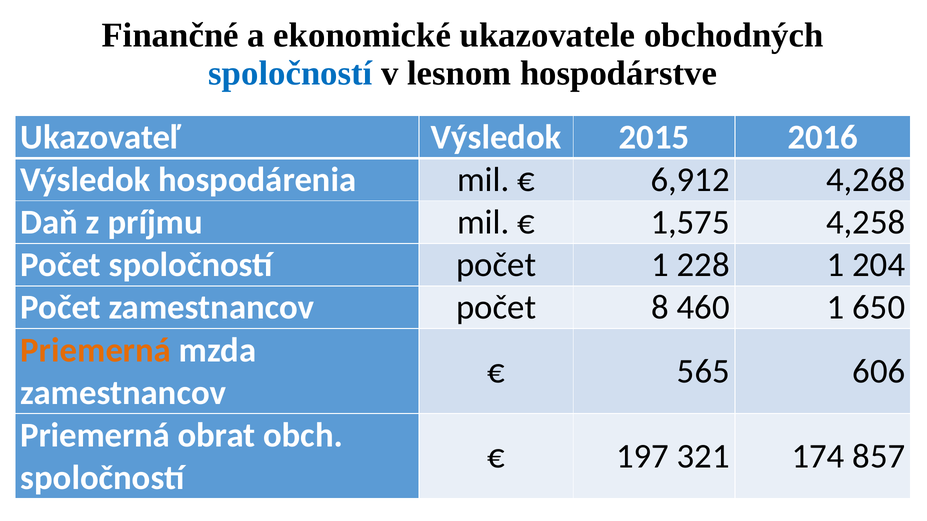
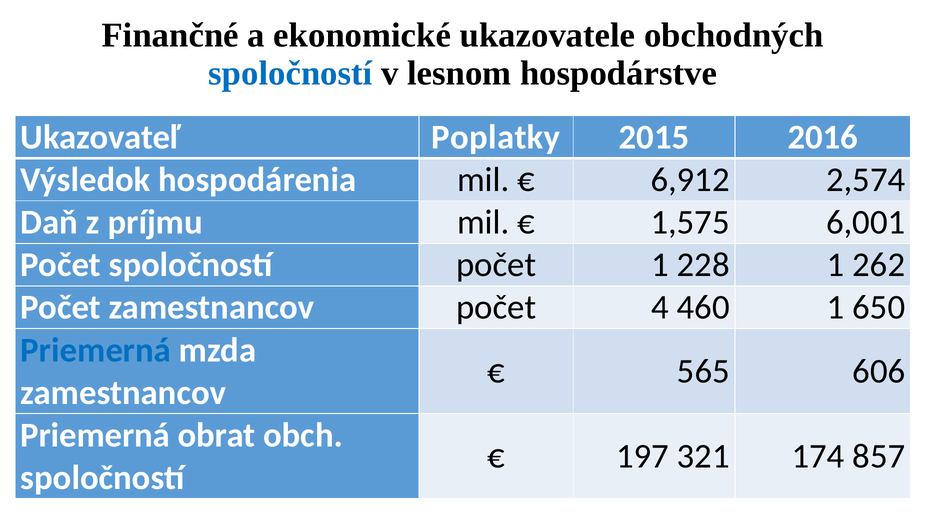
Ukazovateľ Výsledok: Výsledok -> Poplatky
4,268: 4,268 -> 2,574
4,258: 4,258 -> 6,001
204: 204 -> 262
8: 8 -> 4
Priemerná at (96, 350) colour: orange -> blue
